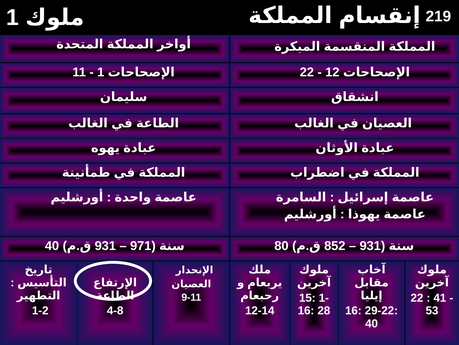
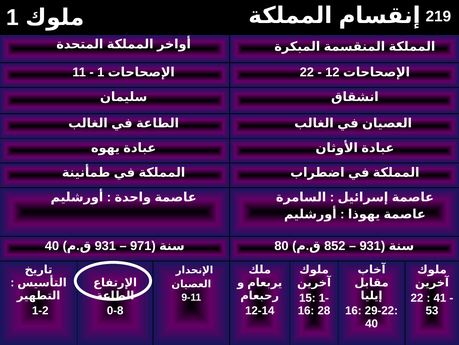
4-8: 4-8 -> 0-8
